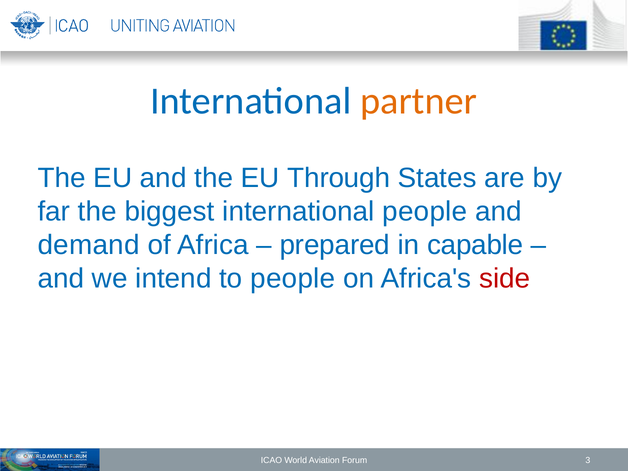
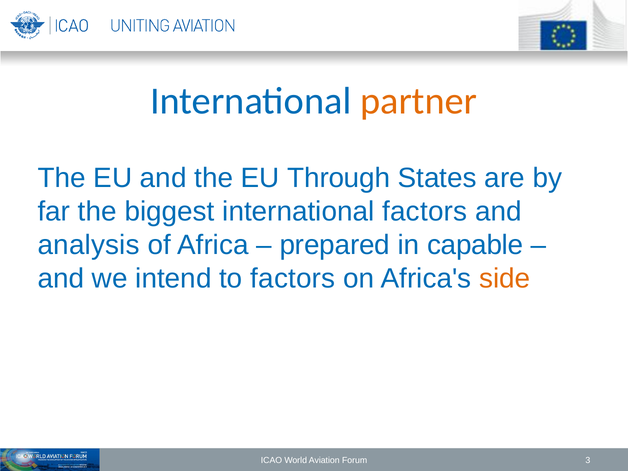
international people: people -> factors
demand: demand -> analysis
to people: people -> factors
side colour: red -> orange
